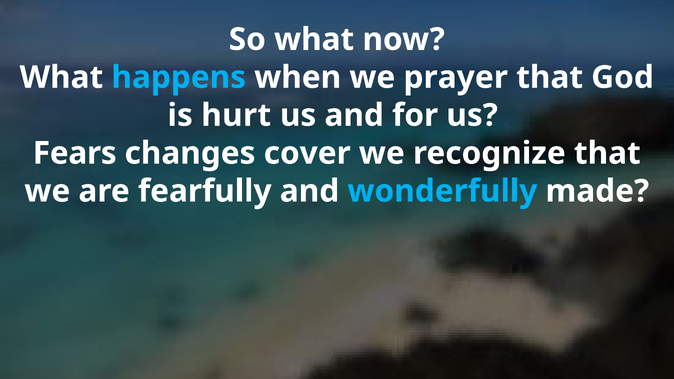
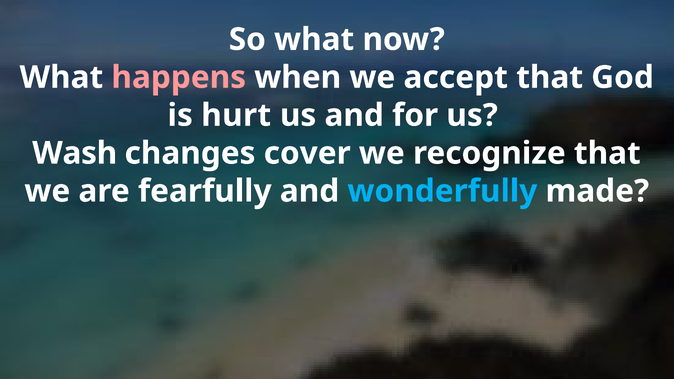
happens colour: light blue -> pink
prayer: prayer -> accept
Fears: Fears -> Wash
